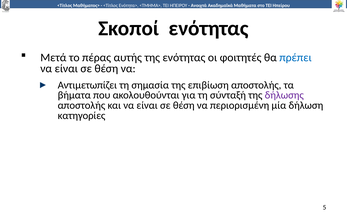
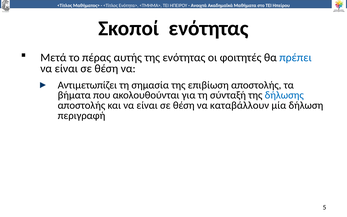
δήλωσης colour: purple -> blue
περιορισμένη: περιορισμένη -> καταβάλλουν
κατηγορίες: κατηγορίες -> περιγραφή
